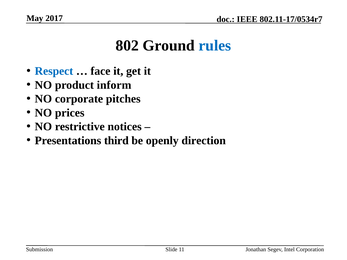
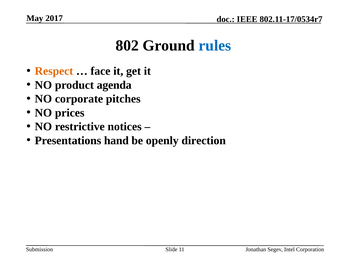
Respect colour: blue -> orange
inform: inform -> agenda
third: third -> hand
